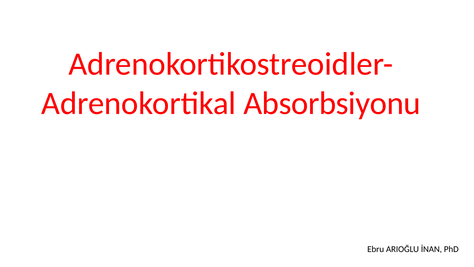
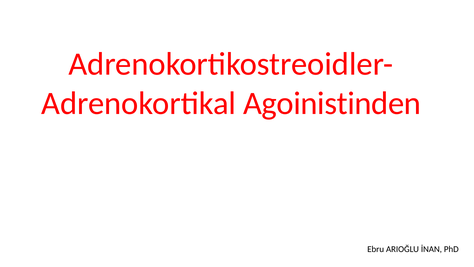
Absorbsiyonu: Absorbsiyonu -> Agoinistinden
